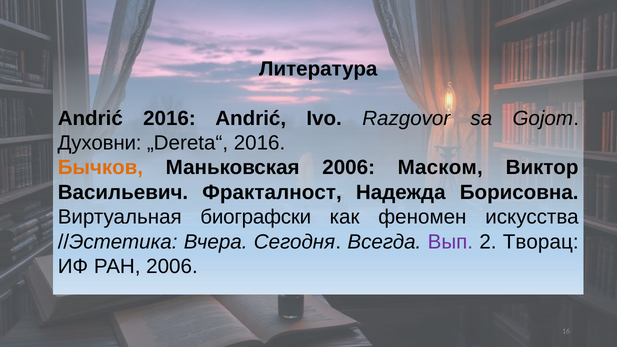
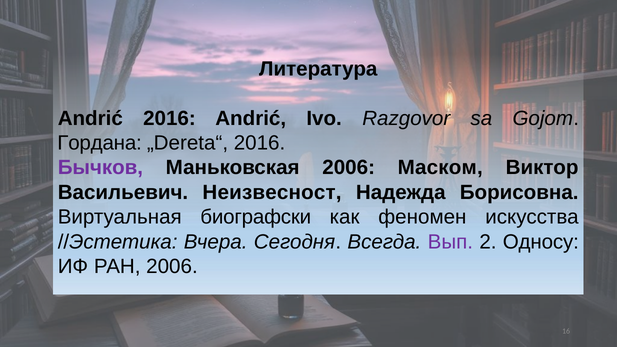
Духовни: Духовни -> Гордана
Бычков colour: orange -> purple
Фракталност: Фракталност -> Неизвесност
Творац: Творац -> Односу
